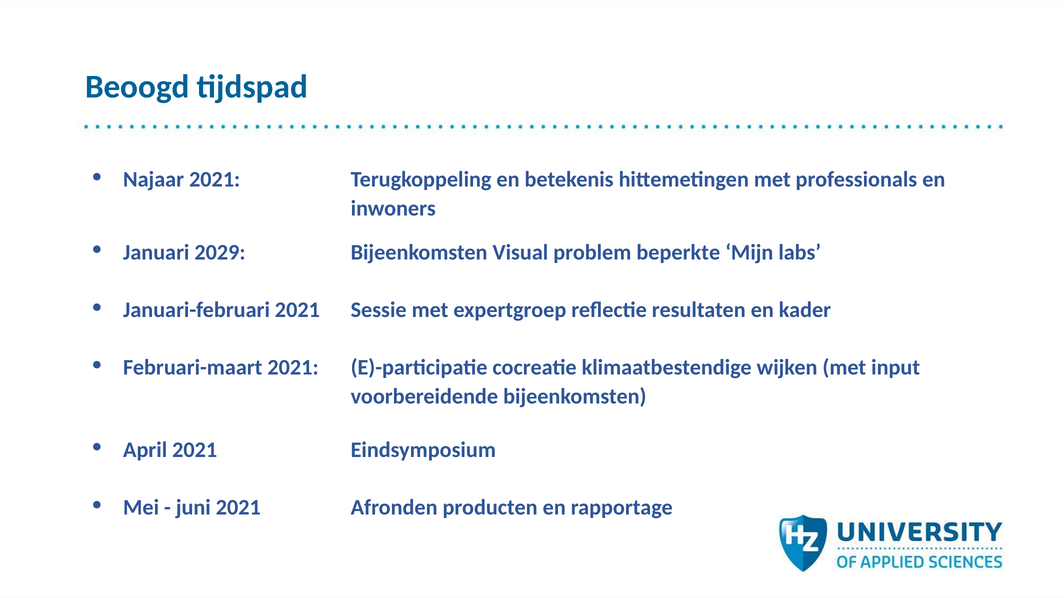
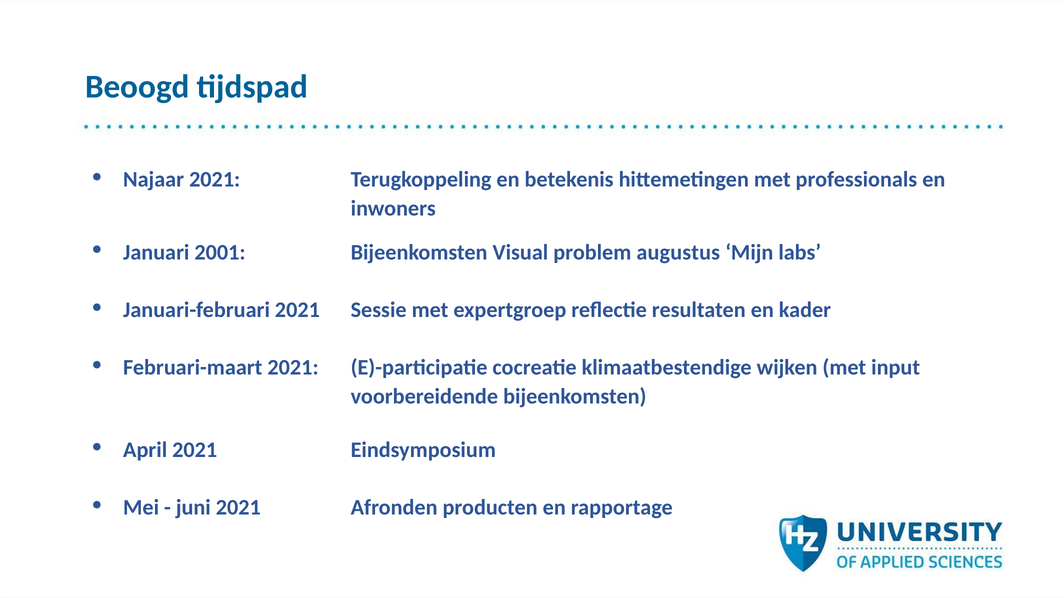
2029: 2029 -> 2001
beperkte: beperkte -> augustus
